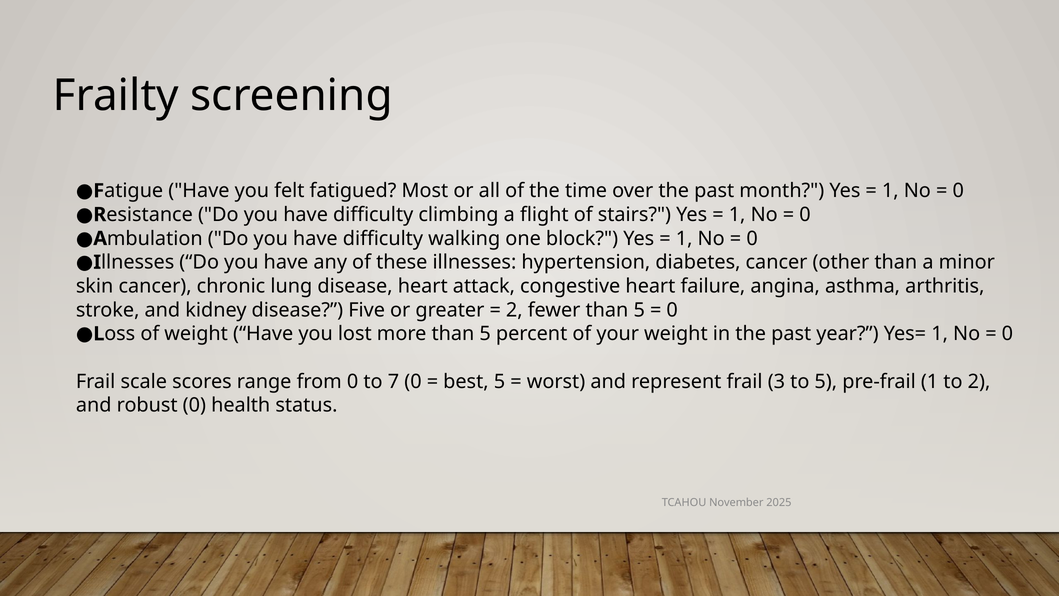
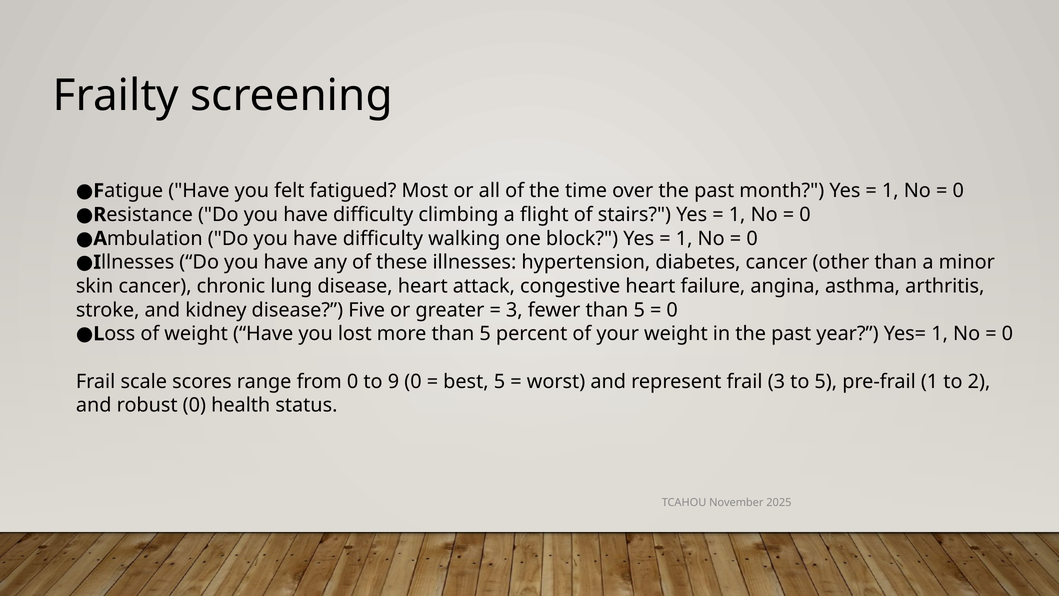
2 at (514, 310): 2 -> 3
7: 7 -> 9
